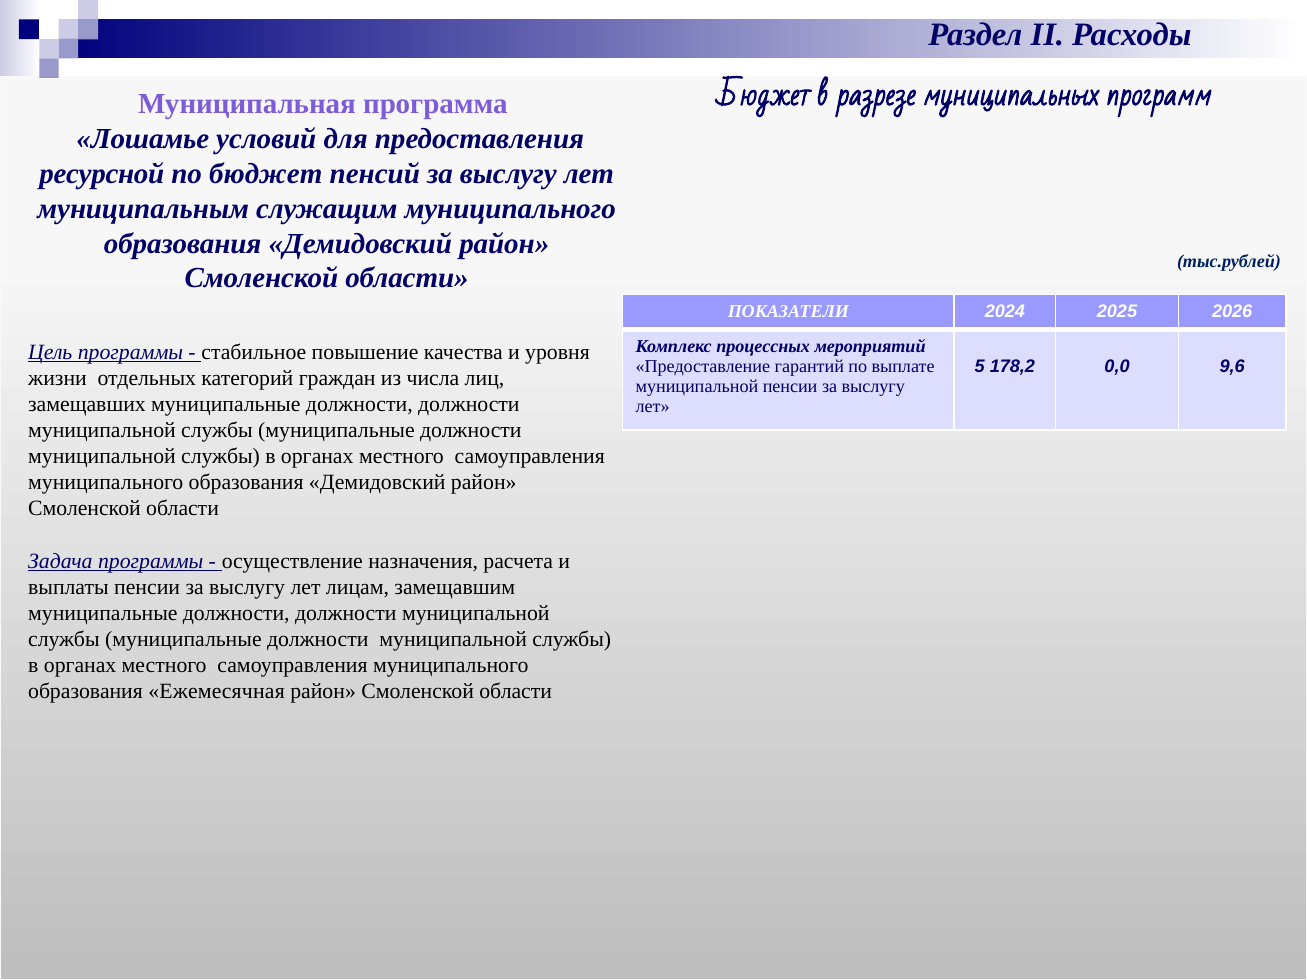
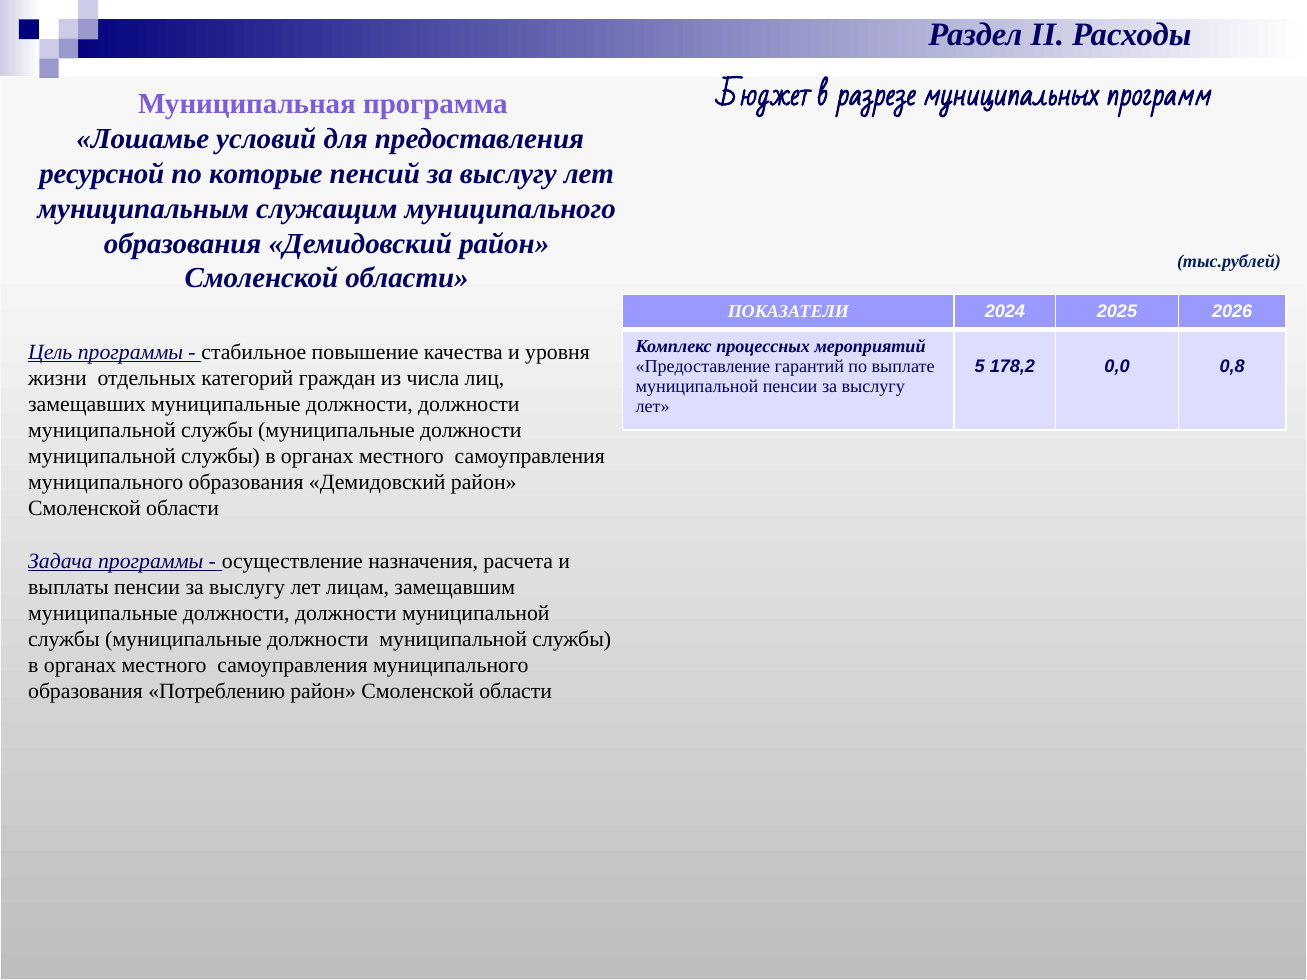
по бюджет: бюджет -> которые
9,6: 9,6 -> 0,8
Ежемесячная: Ежемесячная -> Потреблению
